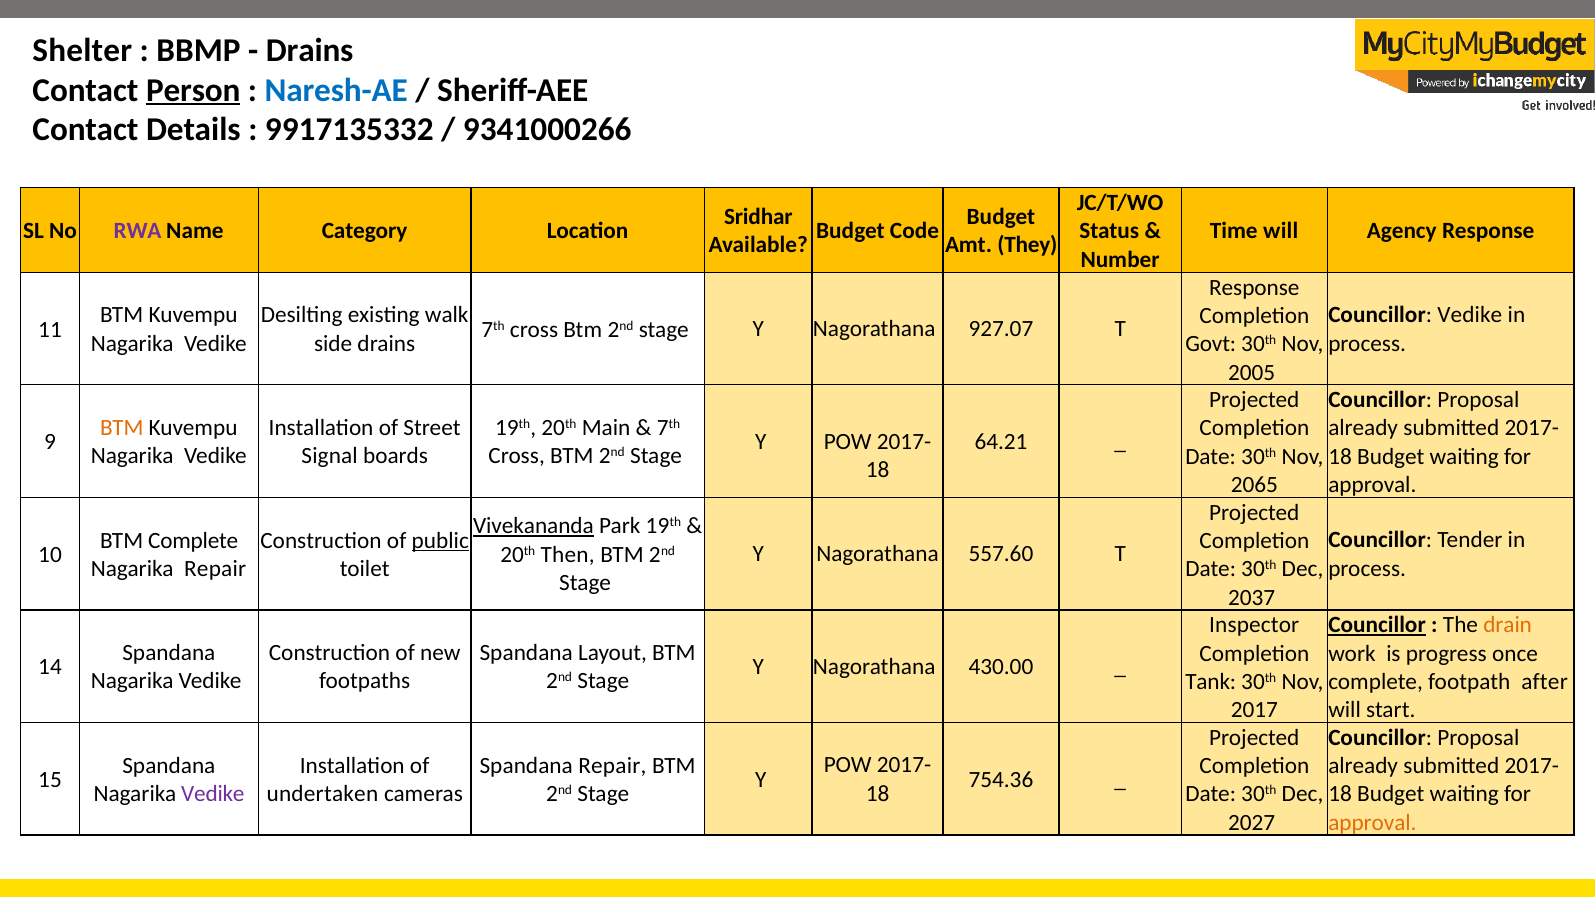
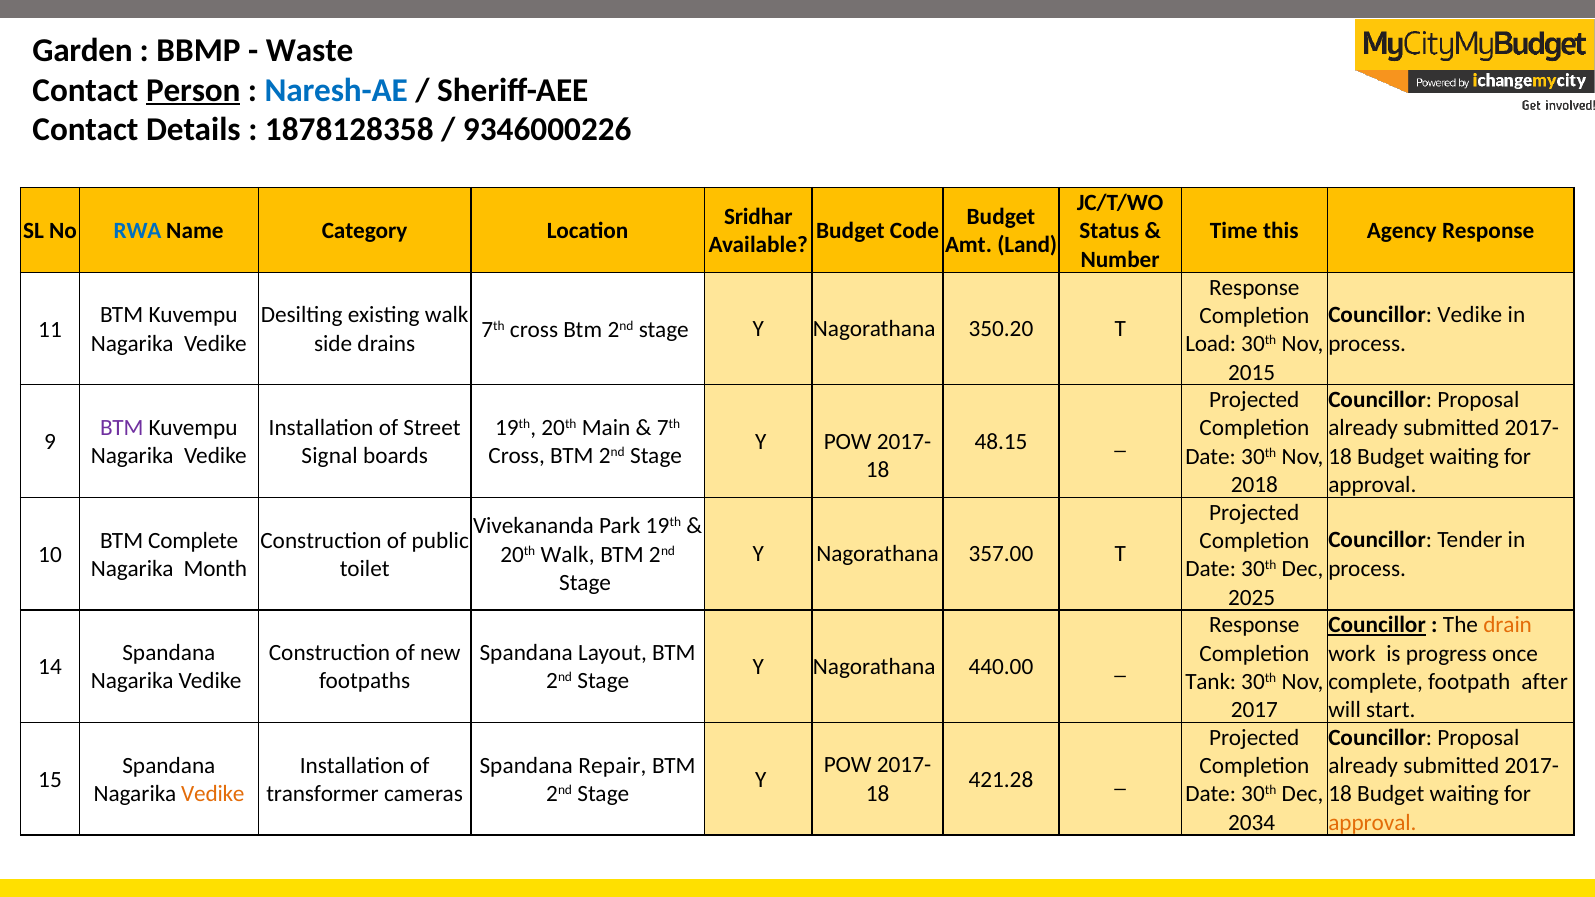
Shelter: Shelter -> Garden
Drains at (310, 50): Drains -> Waste
9917135332: 9917135332 -> 1878128358
9341000266: 9341000266 -> 9346000226
RWA colour: purple -> blue
Time will: will -> this
They: They -> Land
927.07: 927.07 -> 350.20
Govt: Govt -> Load
2005: 2005 -> 2015
BTM at (122, 428) colour: orange -> purple
64.21: 64.21 -> 48.15
2065: 2065 -> 2018
Vivekananda underline: present -> none
public underline: present -> none
557.60: 557.60 -> 357.00
20th Then: Then -> Walk
Nagarika Repair: Repair -> Month
2037: 2037 -> 2025
Inspector at (1254, 625): Inspector -> Response
430.00: 430.00 -> 440.00
754.36: 754.36 -> 421.28
Vedike at (213, 794) colour: purple -> orange
undertaken: undertaken -> transformer
2027: 2027 -> 2034
